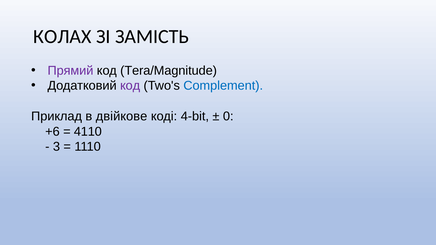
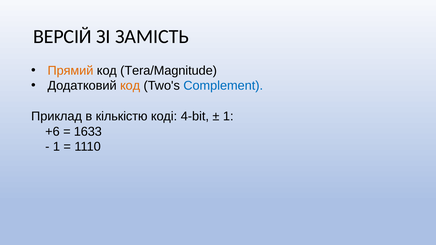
КОЛАХ: КОЛАХ -> ВЕРСІЙ
Прямий colour: purple -> orange
код at (130, 86) colour: purple -> orange
двійкове: двійкове -> кількістю
0 at (228, 116): 0 -> 1
4110: 4110 -> 1633
3 at (56, 147): 3 -> 1
